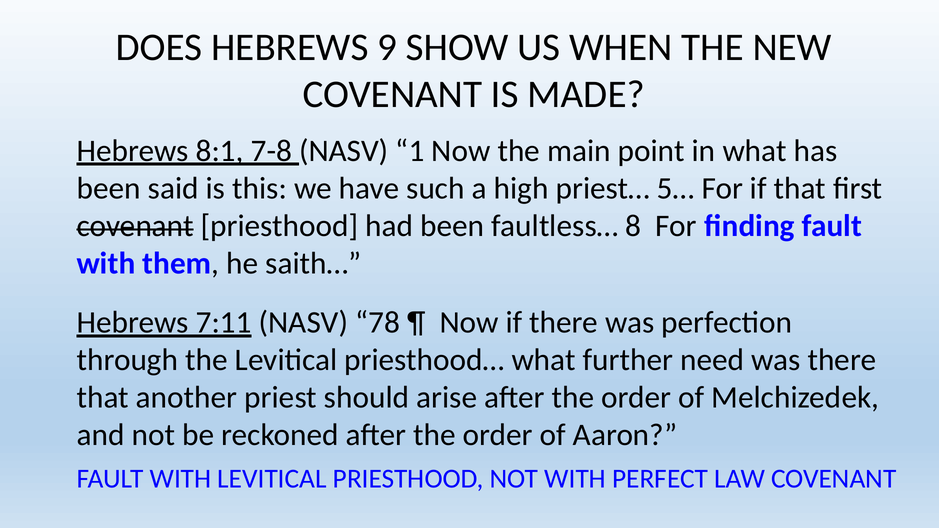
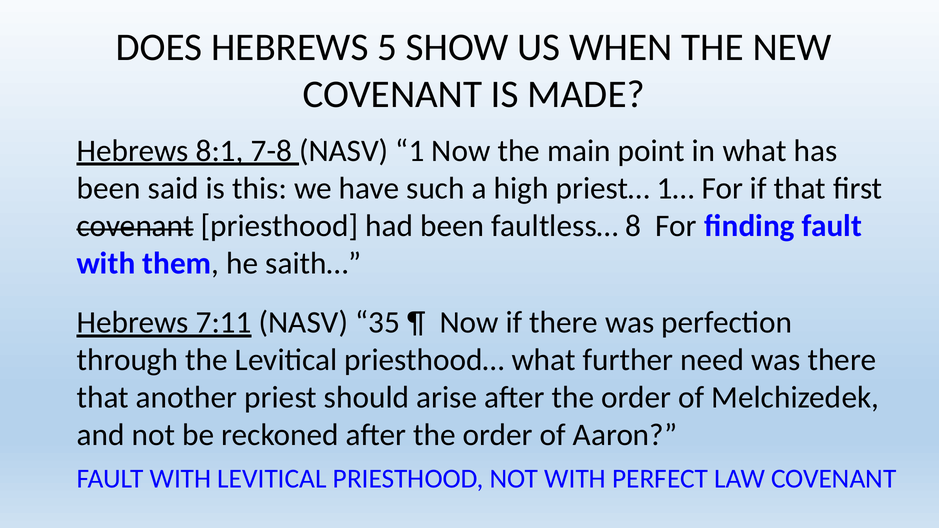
9: 9 -> 5
5…: 5… -> 1…
78: 78 -> 35
